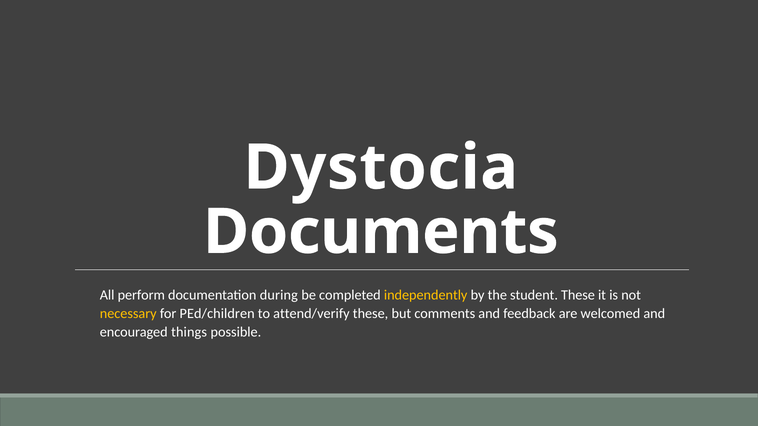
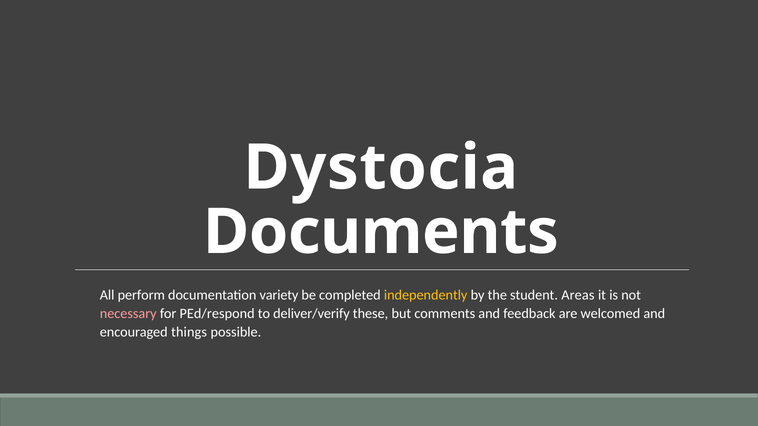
during: during -> variety
student These: These -> Areas
necessary colour: yellow -> pink
PEd/children: PEd/children -> PEd/respond
attend/verify: attend/verify -> deliver/verify
